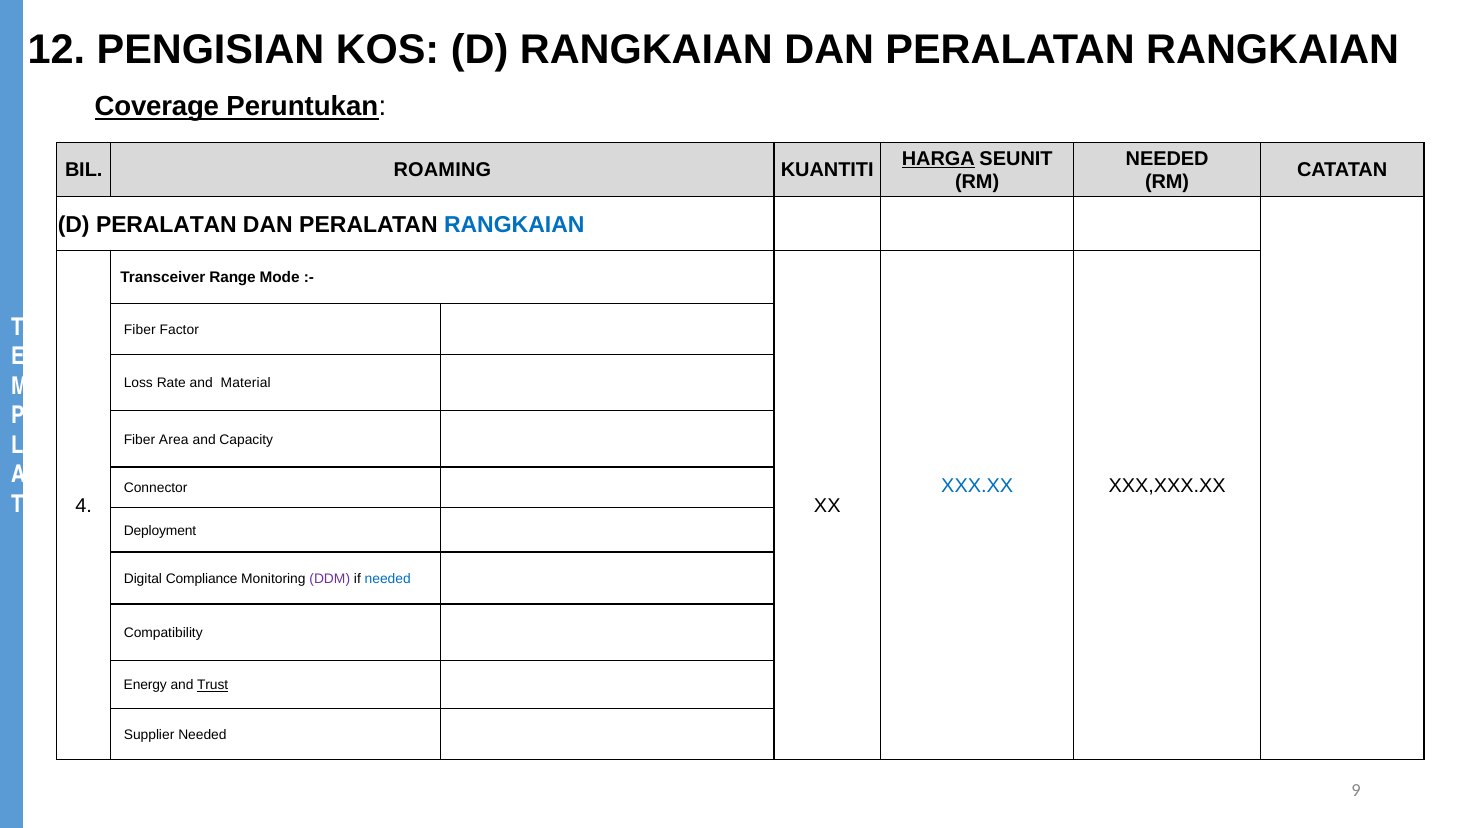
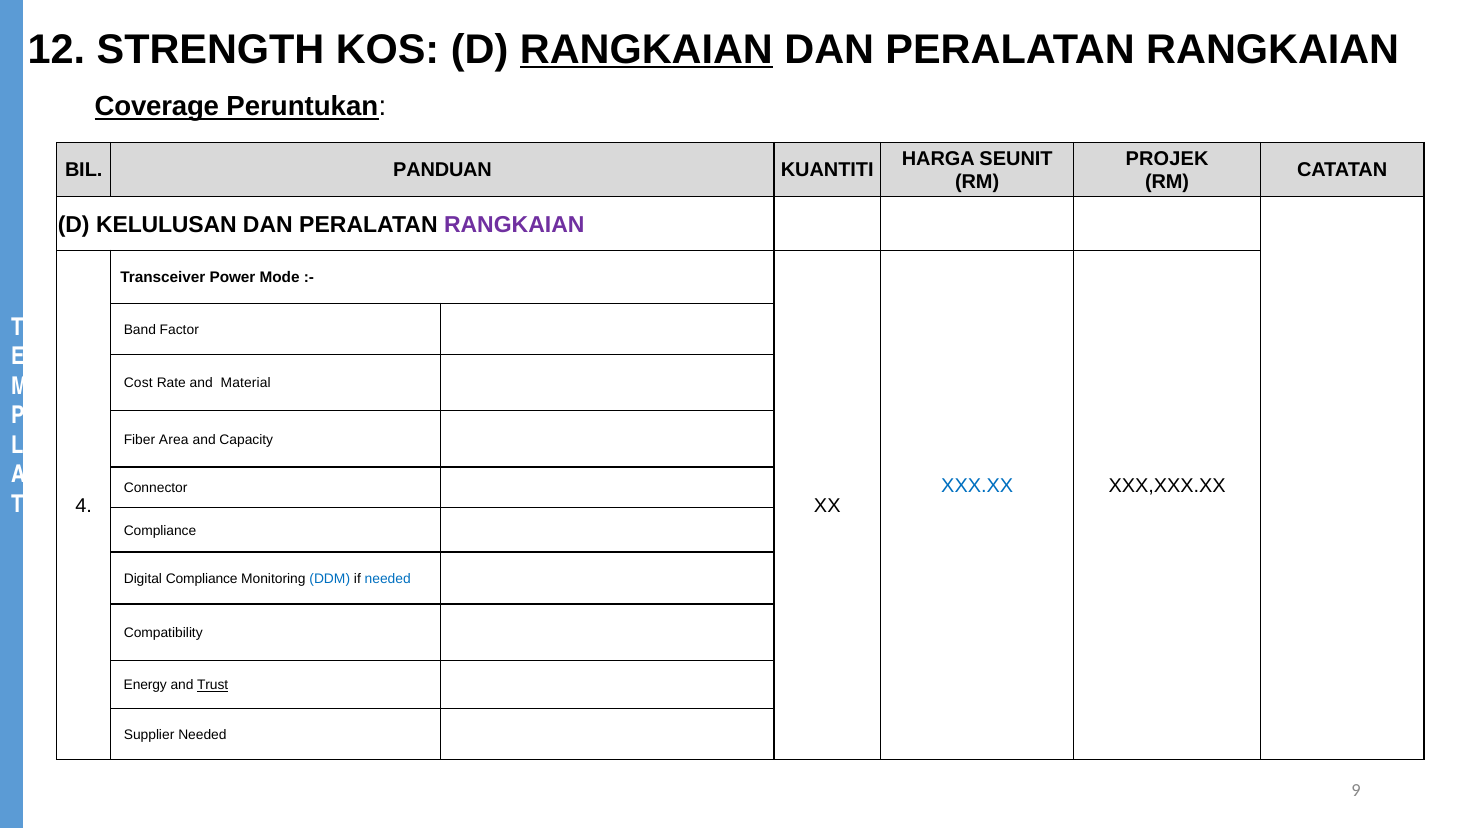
PENGISIAN: PENGISIAN -> STRENGTH
RANGKAIAN at (646, 49) underline: none -> present
HARGA underline: present -> none
NEEDED at (1167, 159): NEEDED -> PROJEK
ROAMING: ROAMING -> PANDUAN
D PERALATAN: PERALATAN -> KELULUSAN
RANGKAIAN at (514, 225) colour: blue -> purple
Range: Range -> Power
Fiber at (140, 330): Fiber -> Band
Loss: Loss -> Cost
Deployment at (160, 531): Deployment -> Compliance
DDM colour: purple -> blue
